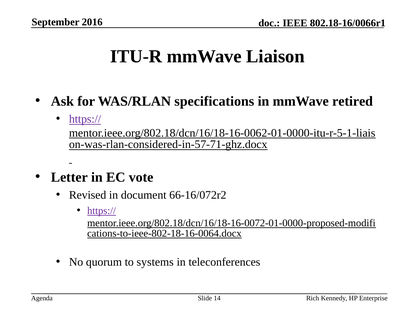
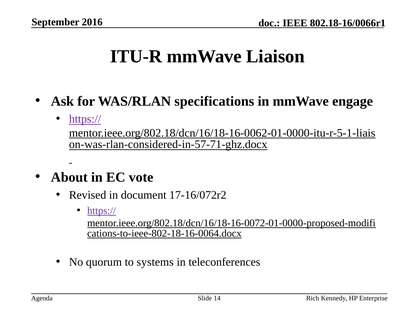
retired: retired -> engage
Letter: Letter -> About
66-16/072r2: 66-16/072r2 -> 17-16/072r2
